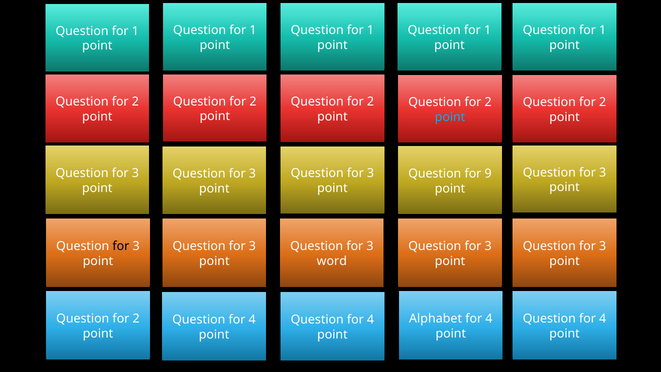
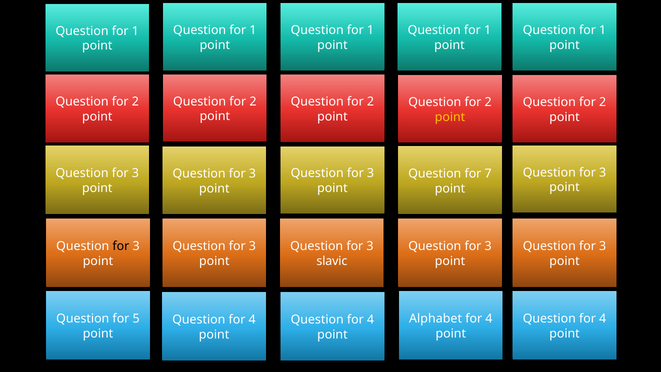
point at (450, 117) colour: light blue -> yellow
9: 9 -> 7
word: word -> slavic
2 at (136, 319): 2 -> 5
